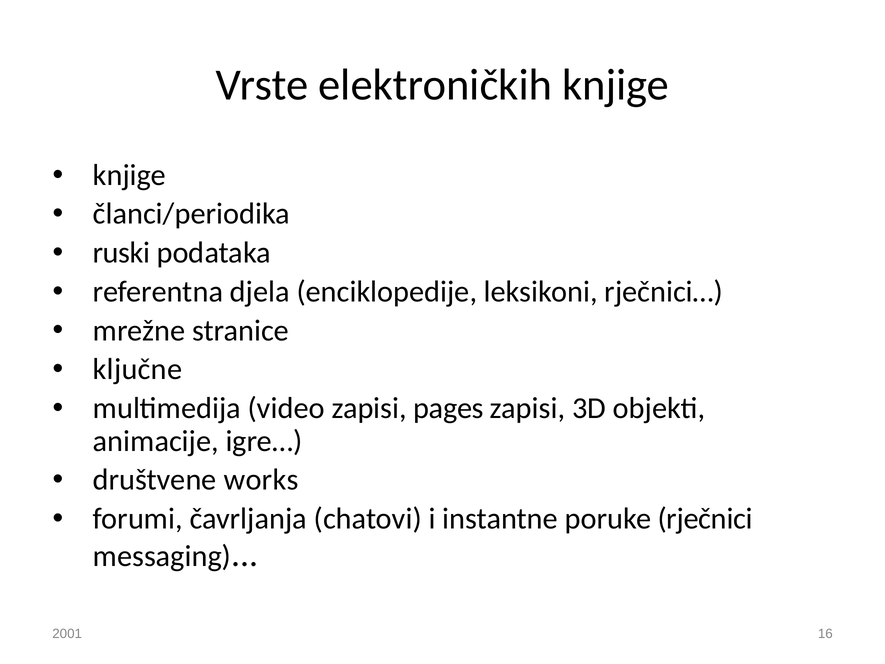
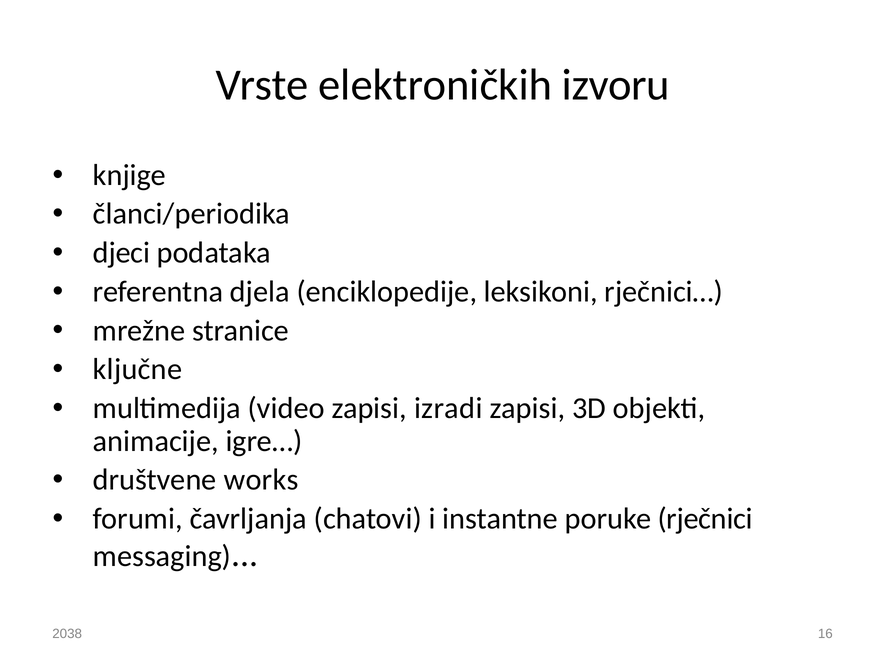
elektroničkih knjige: knjige -> izvoru
ruski: ruski -> djeci
pages: pages -> izradi
2001: 2001 -> 2038
